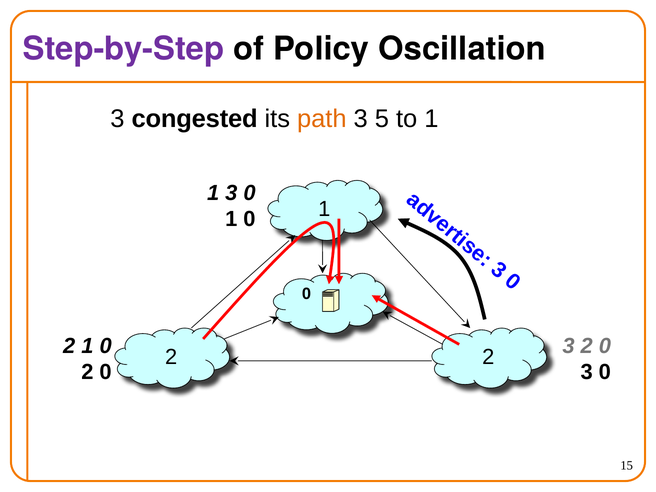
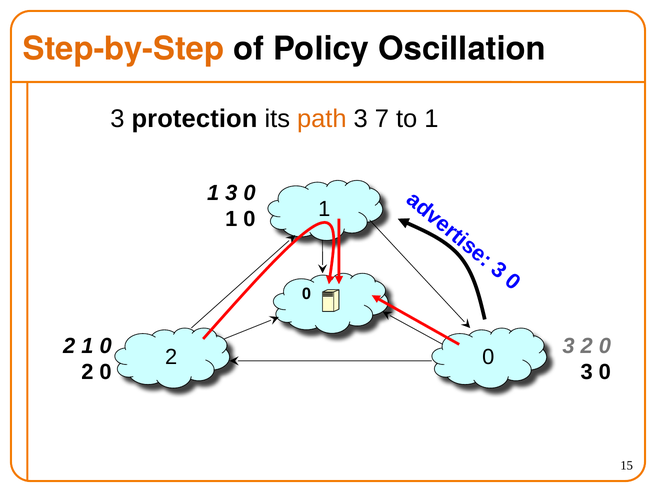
Step-by-Step colour: purple -> orange
congested: congested -> protection
5: 5 -> 7
2 at (488, 357): 2 -> 0
